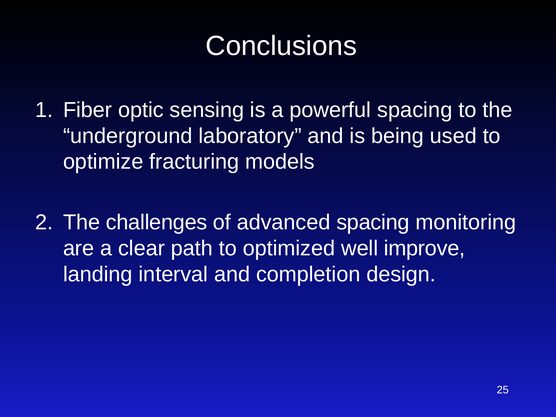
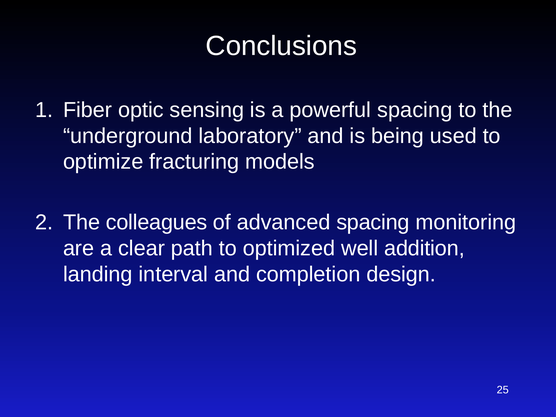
challenges: challenges -> colleagues
improve: improve -> addition
